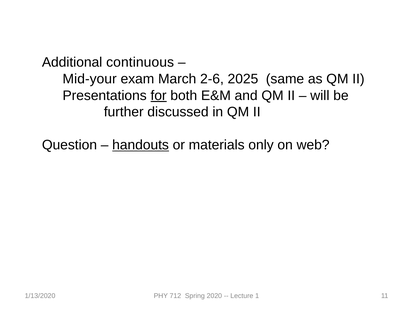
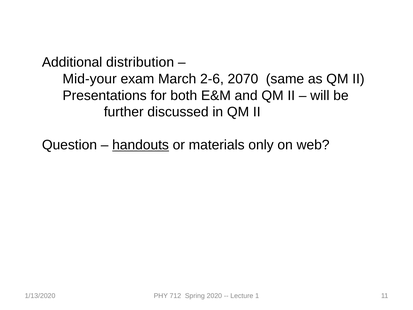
continuous: continuous -> distribution
2025: 2025 -> 2070
for underline: present -> none
